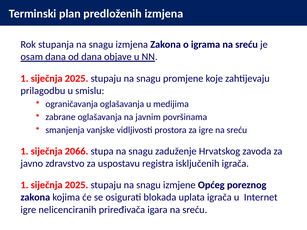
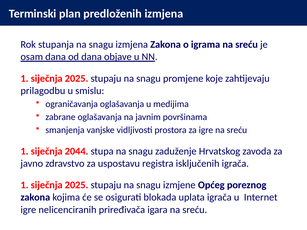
2066: 2066 -> 2044
